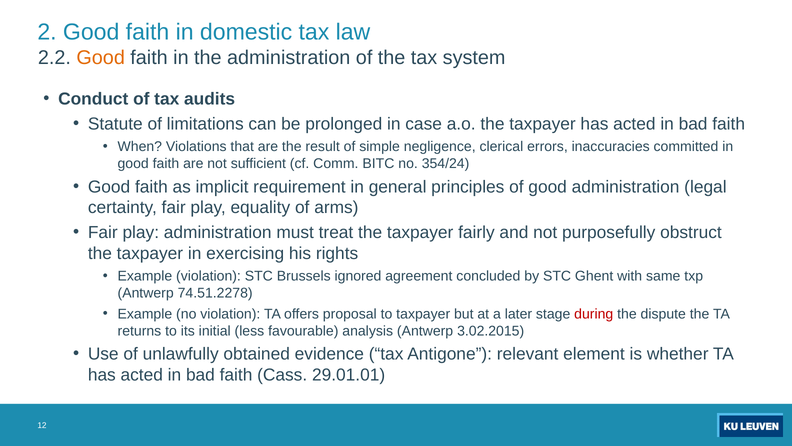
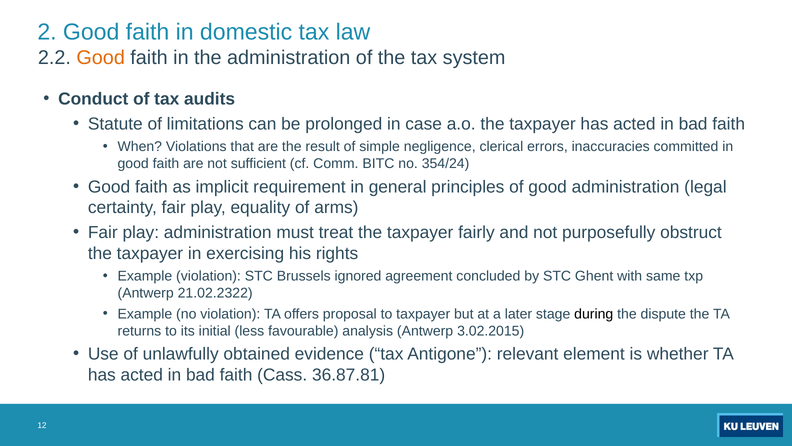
74.51.2278: 74.51.2278 -> 21.02.2322
during colour: red -> black
29.01.01: 29.01.01 -> 36.87.81
